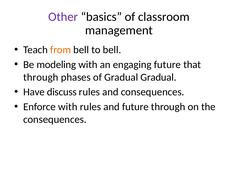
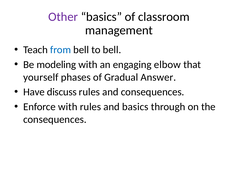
from colour: orange -> blue
engaging future: future -> elbow
through at (41, 77): through -> yourself
Gradual Gradual: Gradual -> Answer
and future: future -> basics
